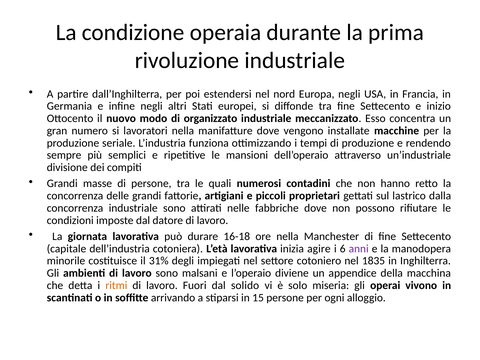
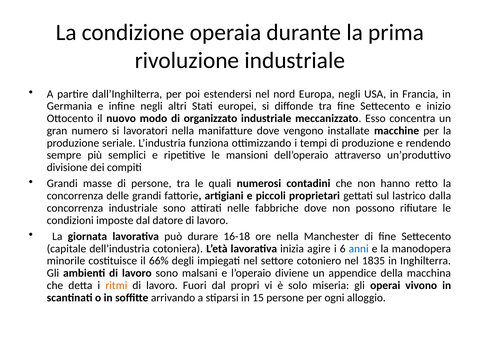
un’industriale: un’industriale -> un’produttivo
anni colour: purple -> blue
31%: 31% -> 66%
solido: solido -> propri
